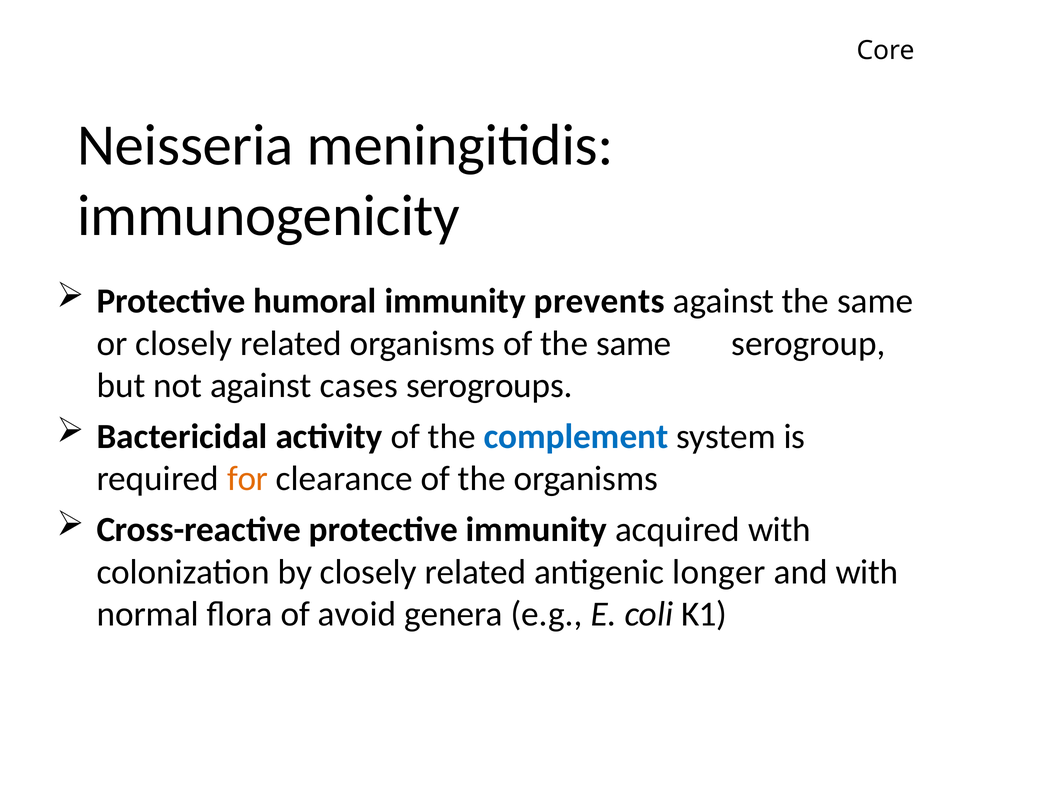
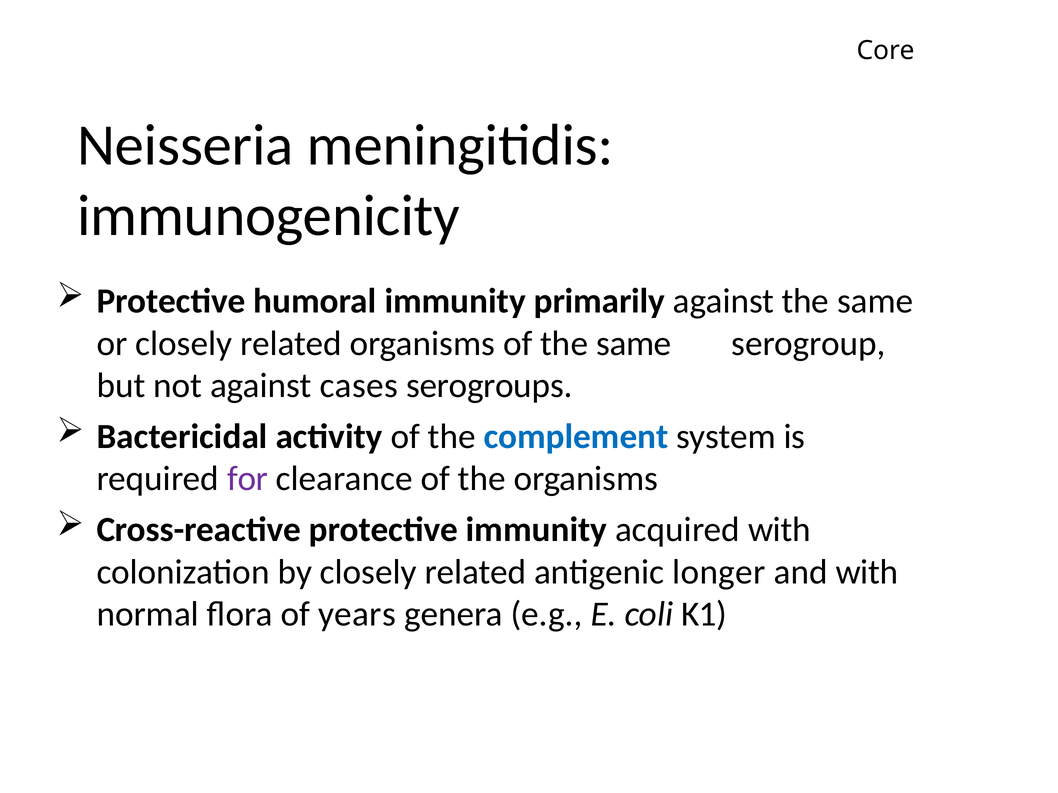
prevents: prevents -> primarily
for colour: orange -> purple
avoid: avoid -> years
